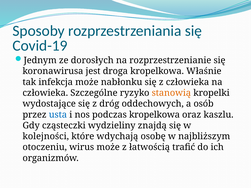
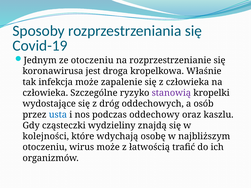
ze dorosłych: dorosłych -> otoczeniu
nabłonku: nabłonku -> zapalenie
stanowią colour: orange -> purple
podczas kropelkowa: kropelkowa -> oddechowy
